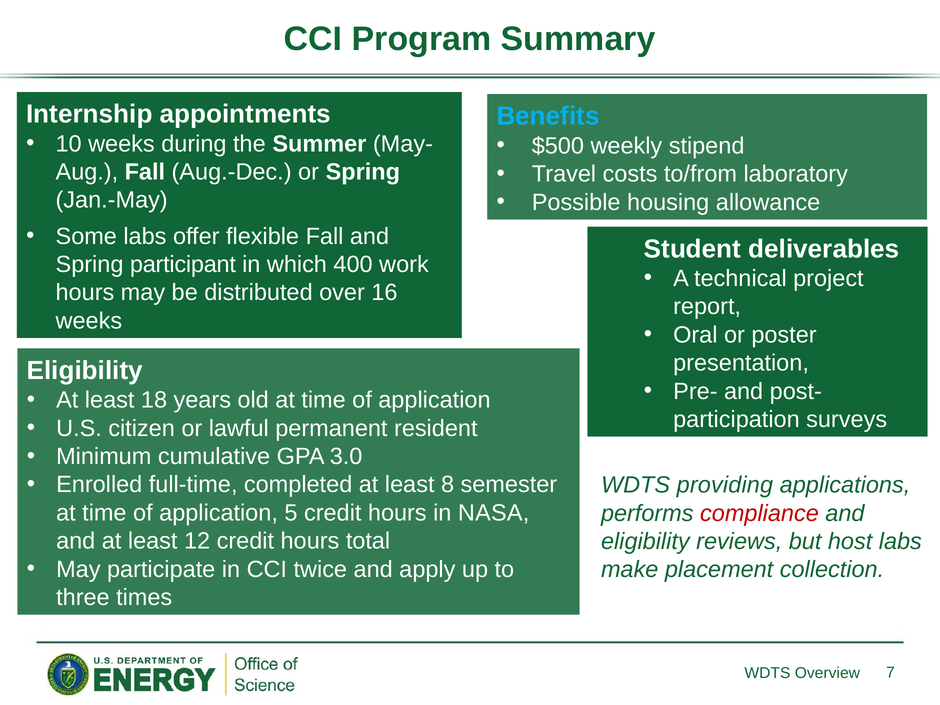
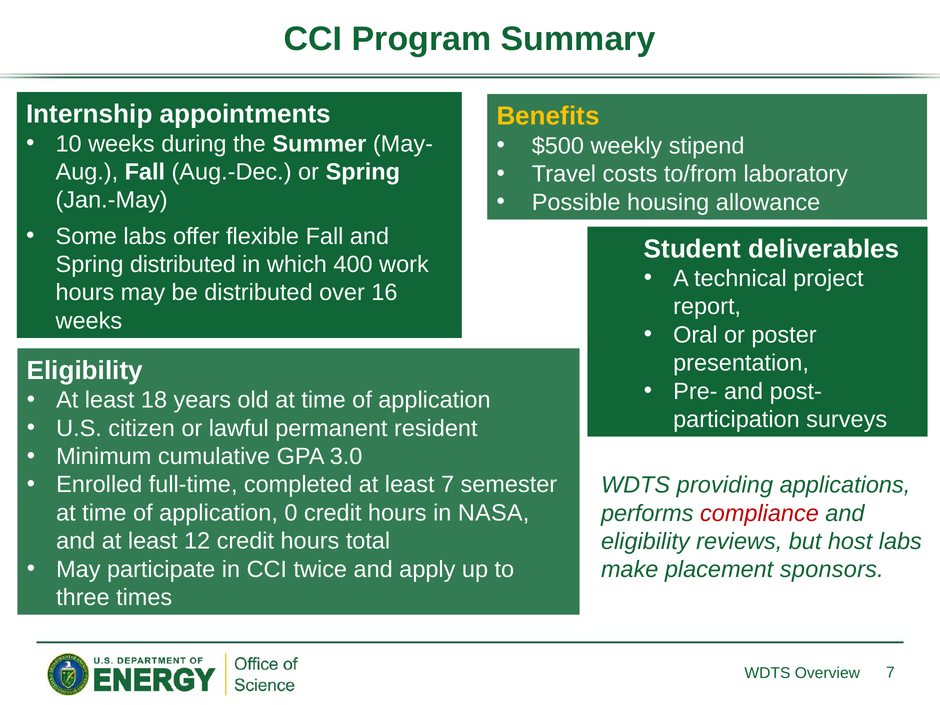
Benefits colour: light blue -> yellow
Spring participant: participant -> distributed
least 8: 8 -> 7
5: 5 -> 0
collection: collection -> sponsors
